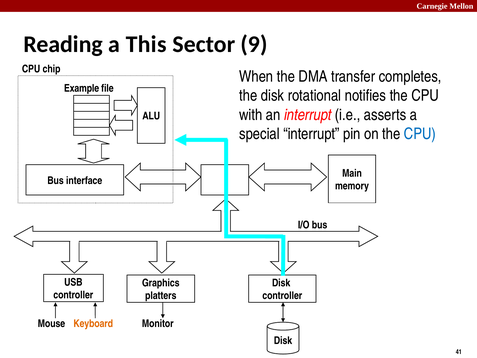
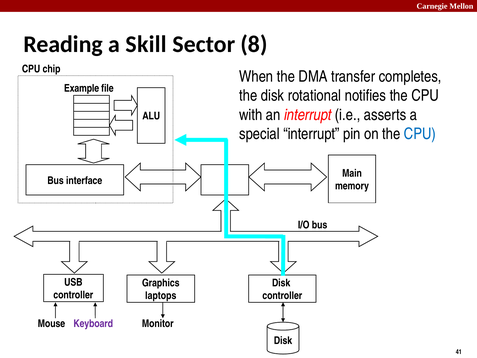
This: This -> Skill
9: 9 -> 8
platters: platters -> laptops
Keyboard colour: orange -> purple
